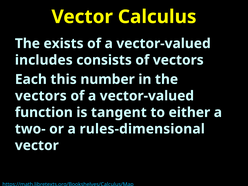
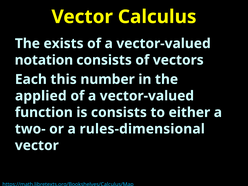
includes: includes -> notation
vectors at (41, 96): vectors -> applied
is tangent: tangent -> consists
